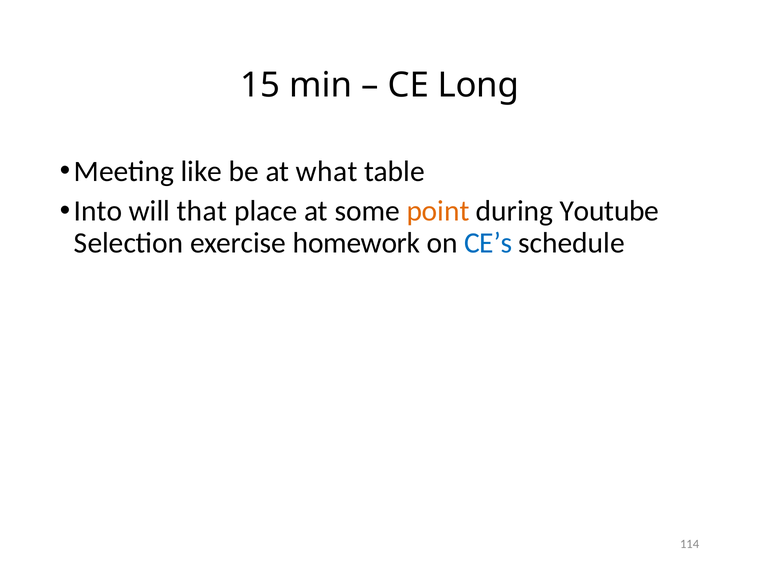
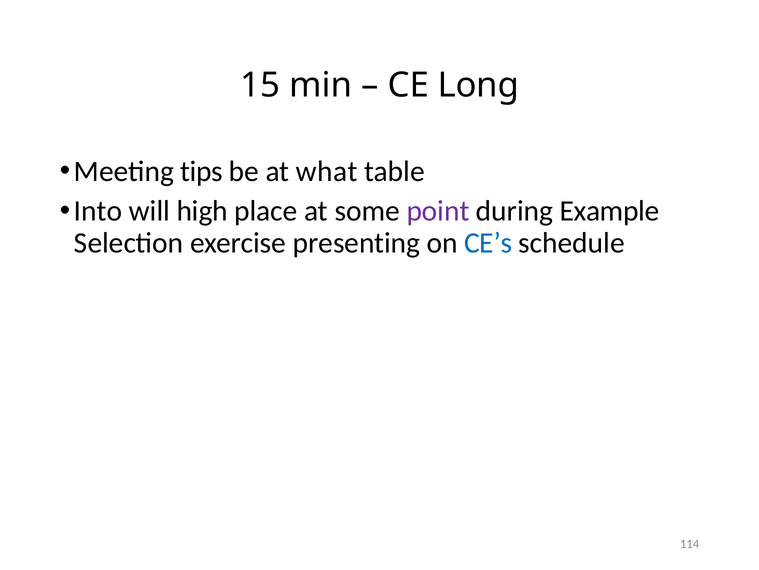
like: like -> tips
that: that -> high
point colour: orange -> purple
Youtube: Youtube -> Example
homework: homework -> presenting
